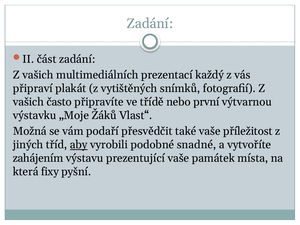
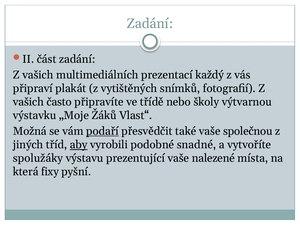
první: první -> školy
podaří underline: none -> present
příležitost: příležitost -> společnou
zahájením: zahájením -> spolužáky
památek: památek -> nalezené
